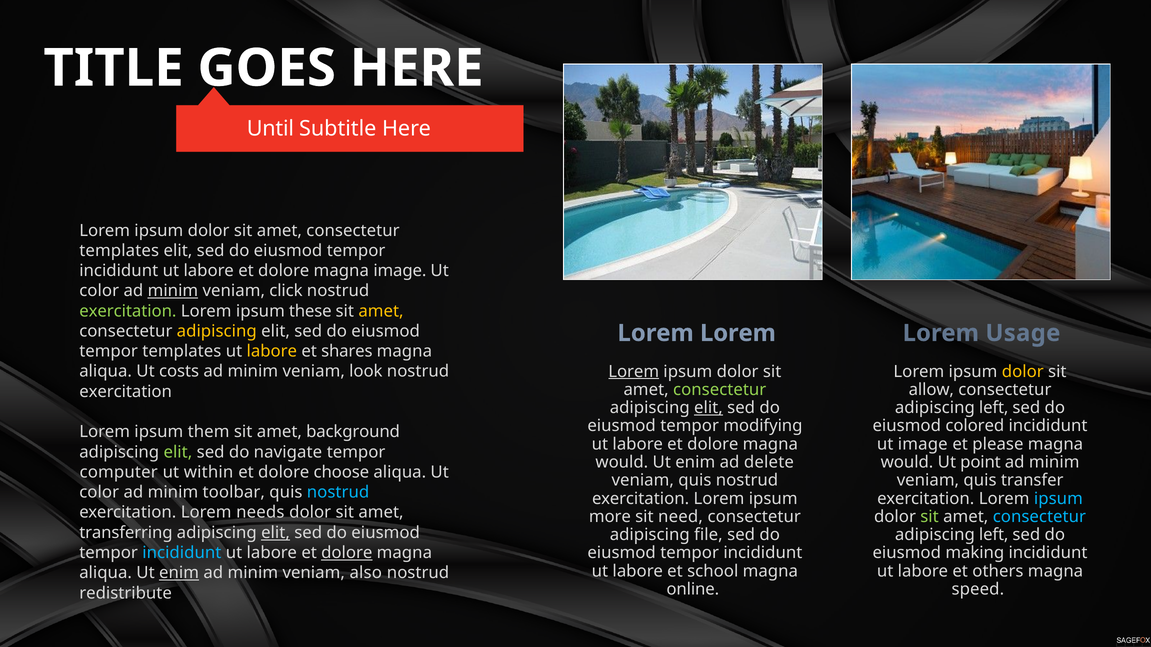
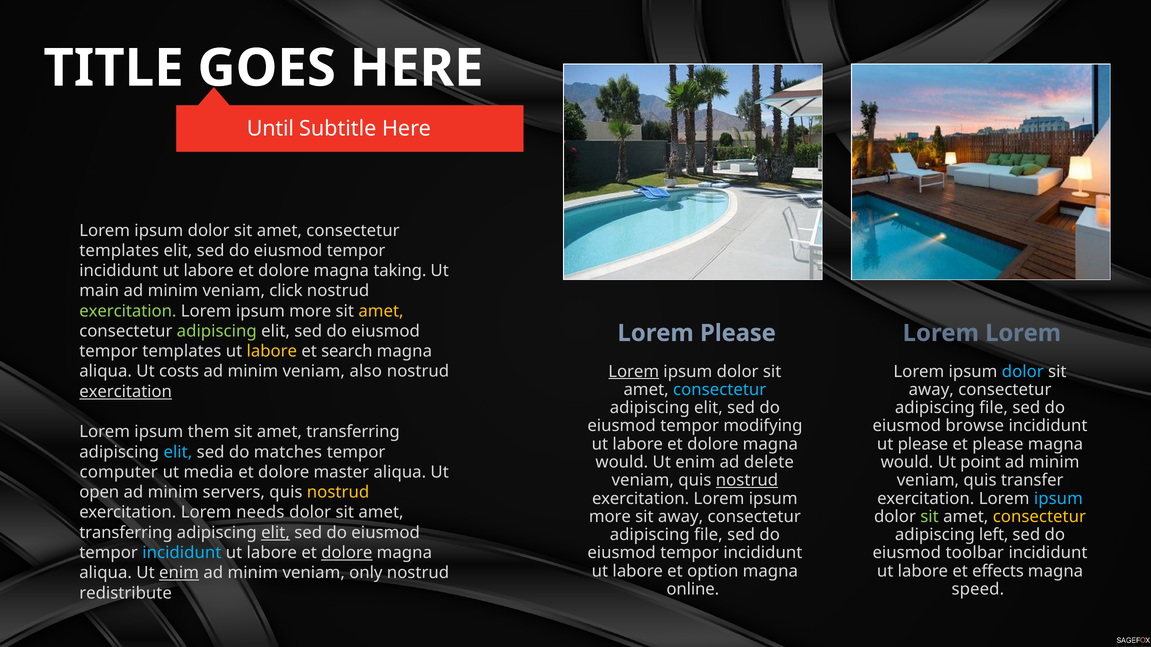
magna image: image -> taking
color at (99, 291): color -> main
minim at (173, 291) underline: present -> none
these at (310, 311): these -> more
adipiscing at (217, 331) colour: yellow -> light green
Lorem at (738, 333): Lorem -> Please
Lorem Usage: Usage -> Lorem
shares: shares -> search
look: look -> also
dolor at (1023, 372) colour: yellow -> light blue
consectetur at (720, 390) colour: light green -> light blue
allow at (931, 390): allow -> away
exercitation at (126, 392) underline: none -> present
elit at (708, 408) underline: present -> none
left at (994, 408): left -> file
colored: colored -> browse
background at (353, 432): background -> transferring
ut image: image -> please
elit at (178, 452) colour: light green -> light blue
navigate: navigate -> matches
within: within -> media
choose: choose -> master
nostrud at (747, 481) underline: none -> present
color at (99, 493): color -> open
toolbar: toolbar -> servers
nostrud at (338, 493) colour: light blue -> yellow
need at (681, 517): need -> away
consectetur at (1039, 517) colour: light blue -> yellow
making: making -> toolbar
school: school -> option
others: others -> effects
also: also -> only
